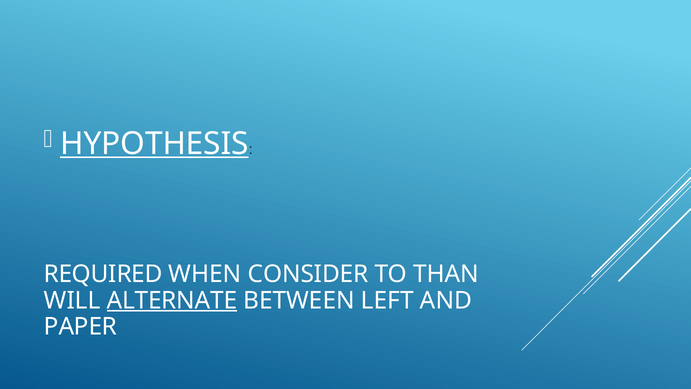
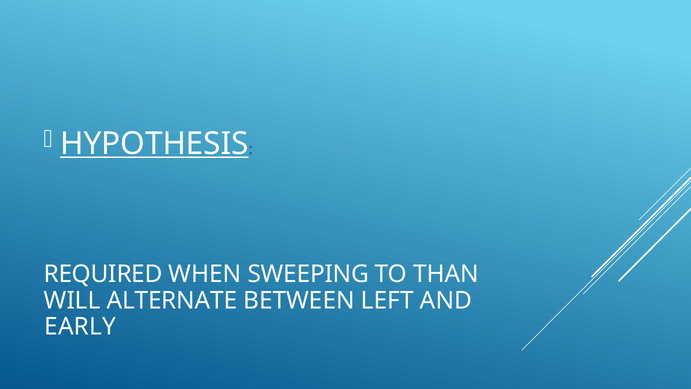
CONSIDER: CONSIDER -> SWEEPING
ALTERNATE underline: present -> none
PAPER: PAPER -> EARLY
